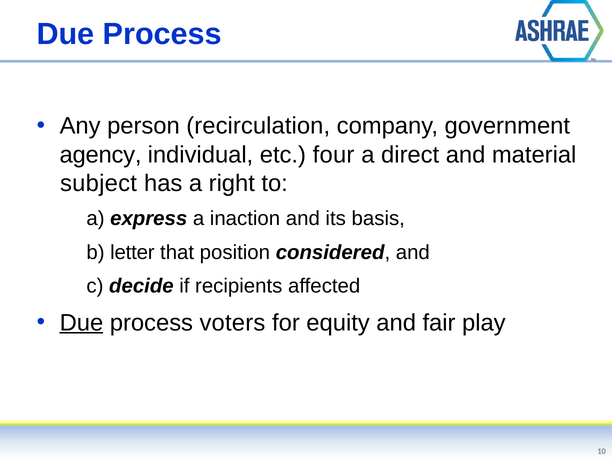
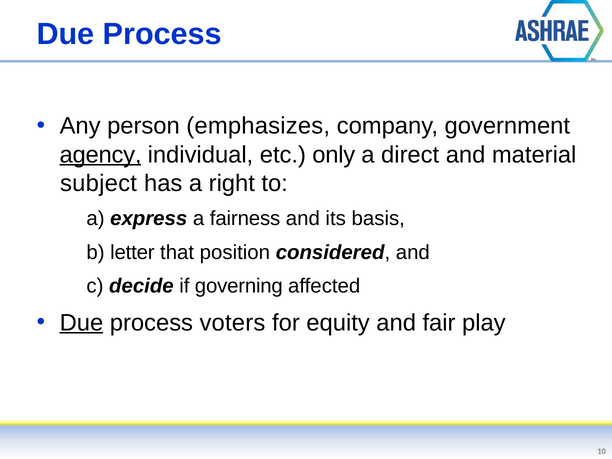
recirculation: recirculation -> emphasizes
agency underline: none -> present
four: four -> only
inaction: inaction -> fairness
recipients: recipients -> governing
